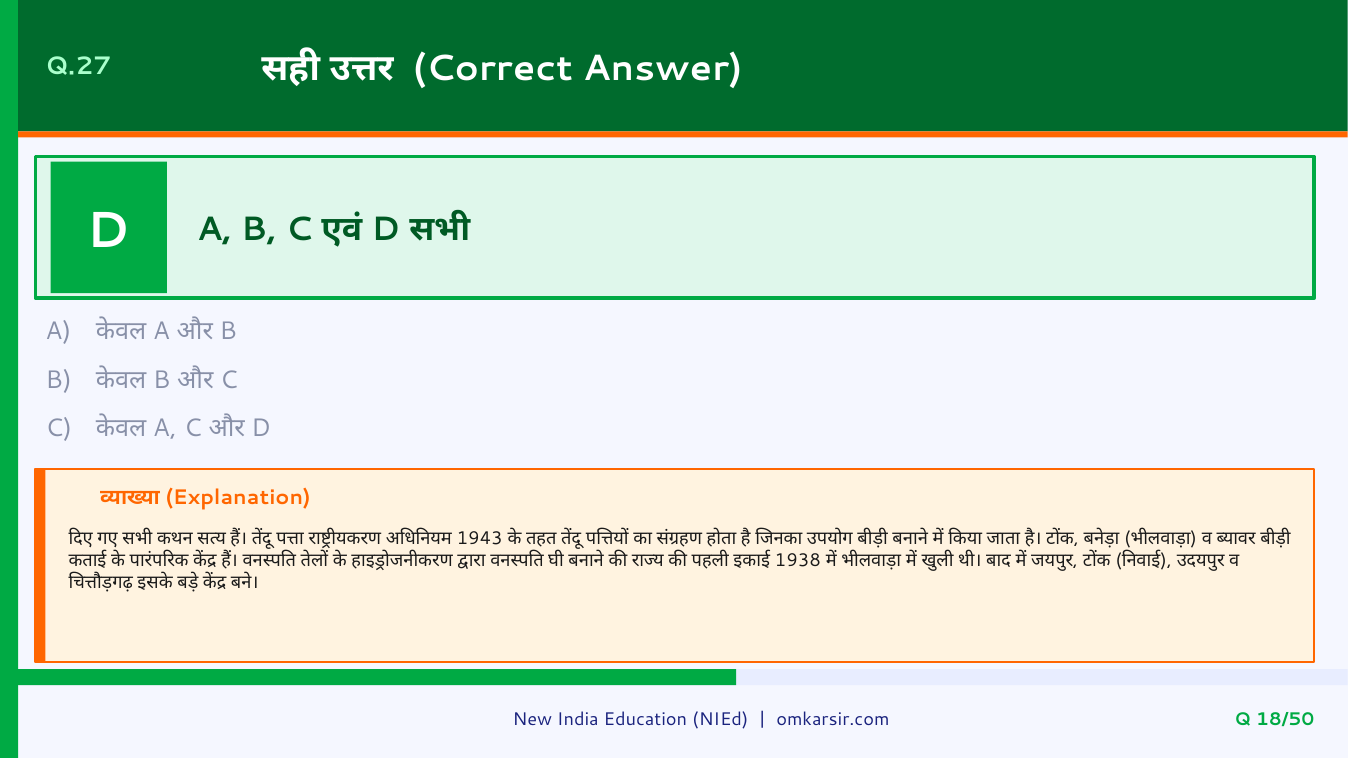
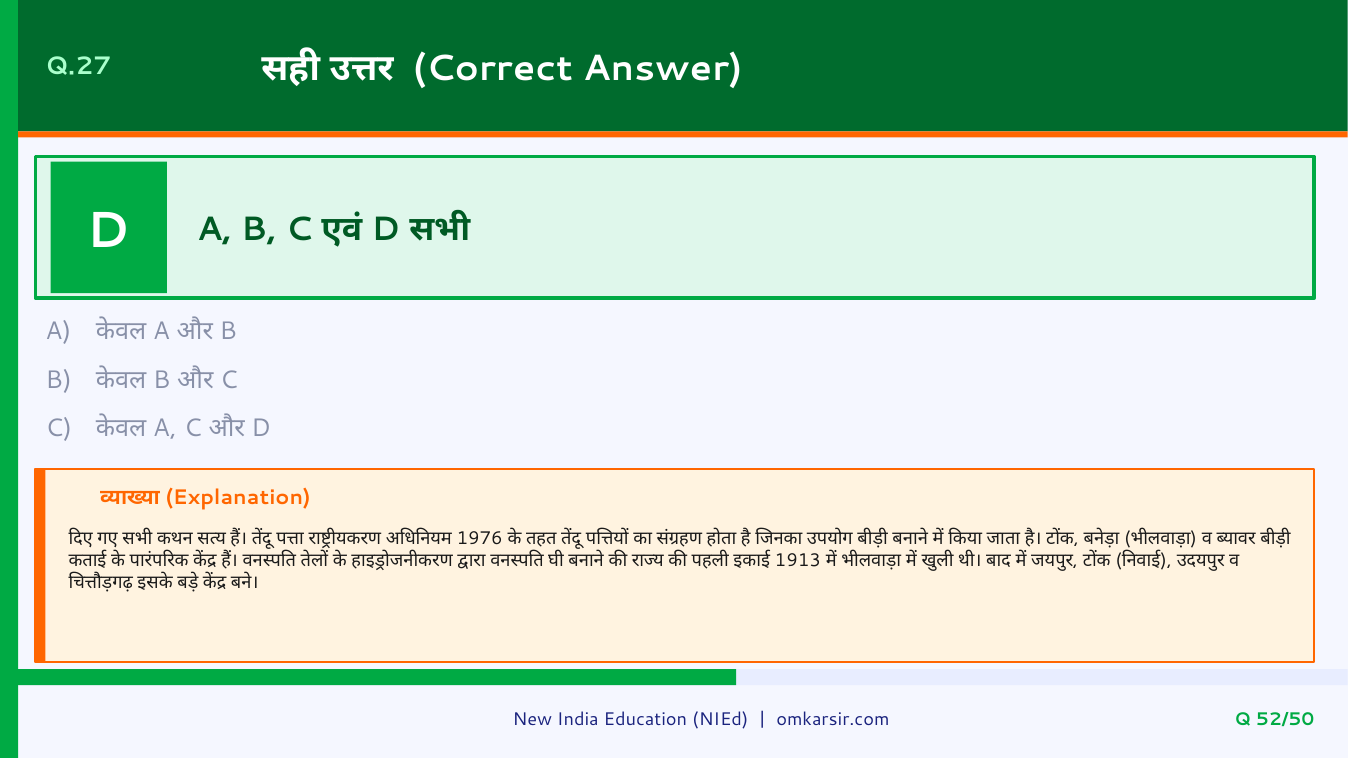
1943: 1943 -> 1976
1938: 1938 -> 1913
18/50: 18/50 -> 52/50
